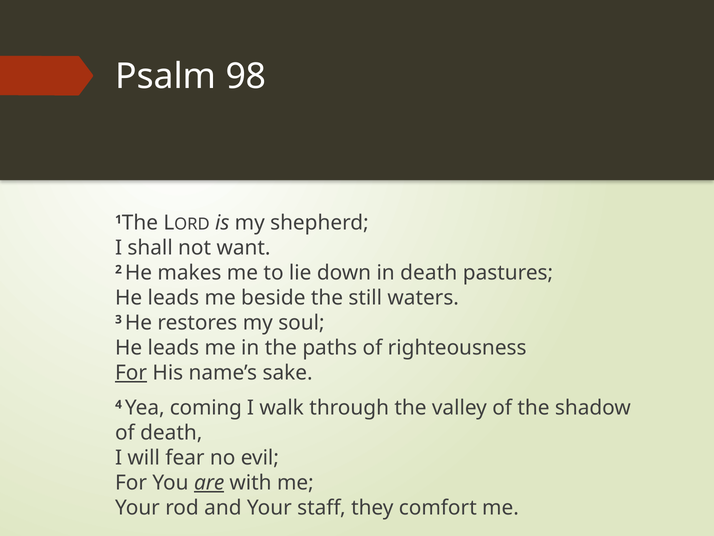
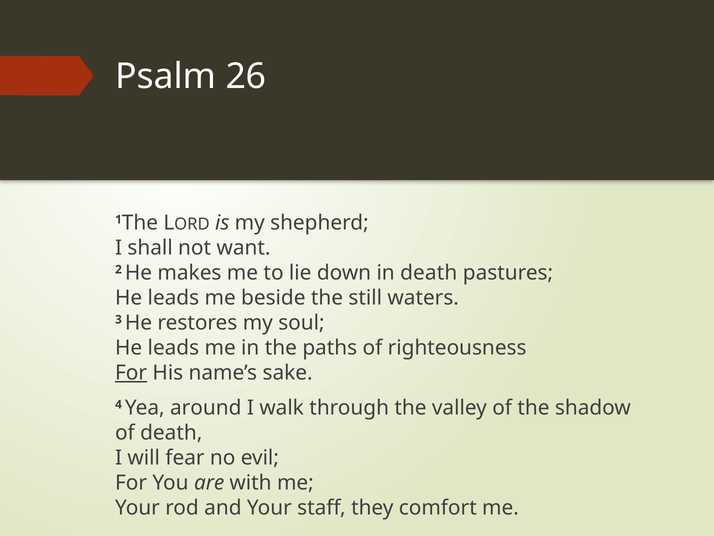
98: 98 -> 26
coming: coming -> around
are underline: present -> none
